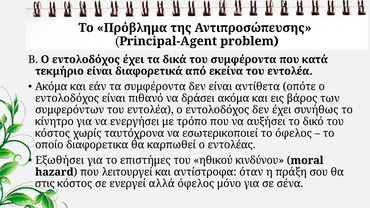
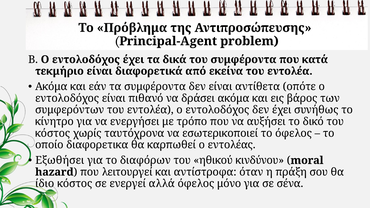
επιστήμες: επιστήμες -> διαφόρων
στις: στις -> ίδιο
